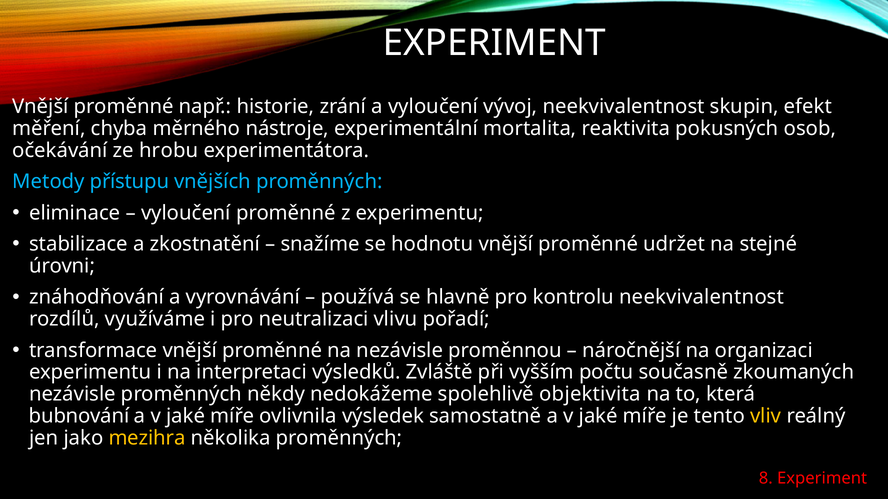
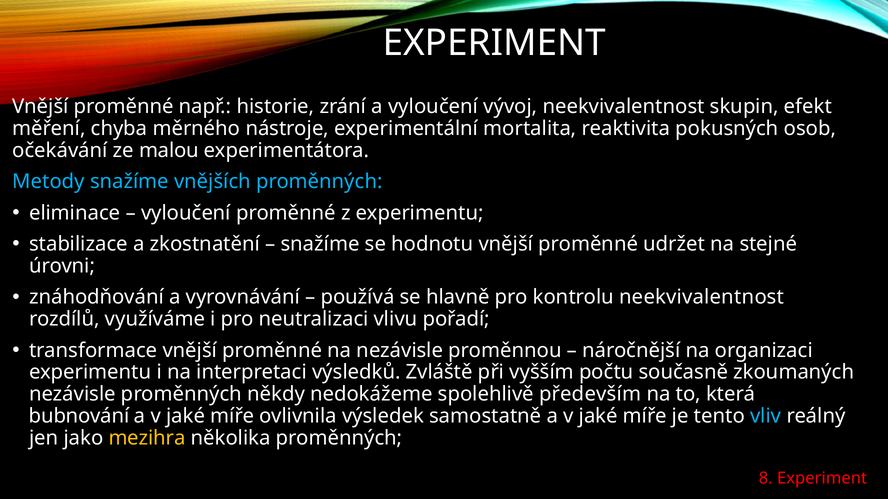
hrobu: hrobu -> malou
Metody přístupu: přístupu -> snažíme
objektivita: objektivita -> především
vliv colour: yellow -> light blue
